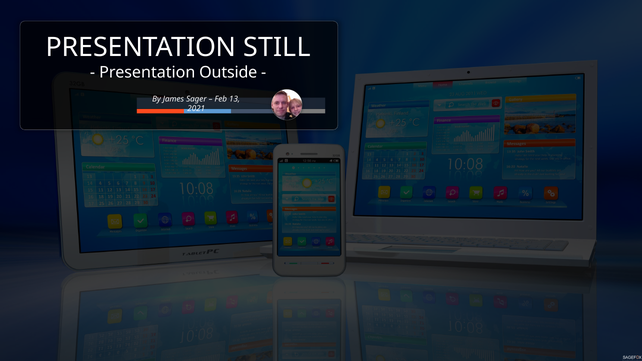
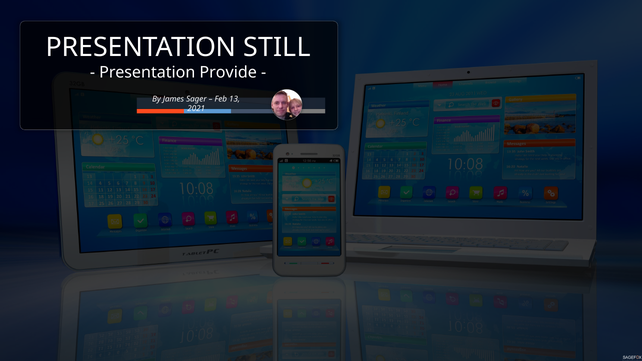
Outside: Outside -> Provide
